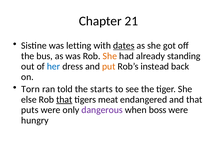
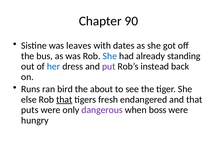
21: 21 -> 90
letting: letting -> leaves
dates underline: present -> none
She at (110, 56) colour: orange -> blue
put colour: orange -> purple
Torn: Torn -> Runs
told: told -> bird
starts: starts -> about
meat: meat -> fresh
